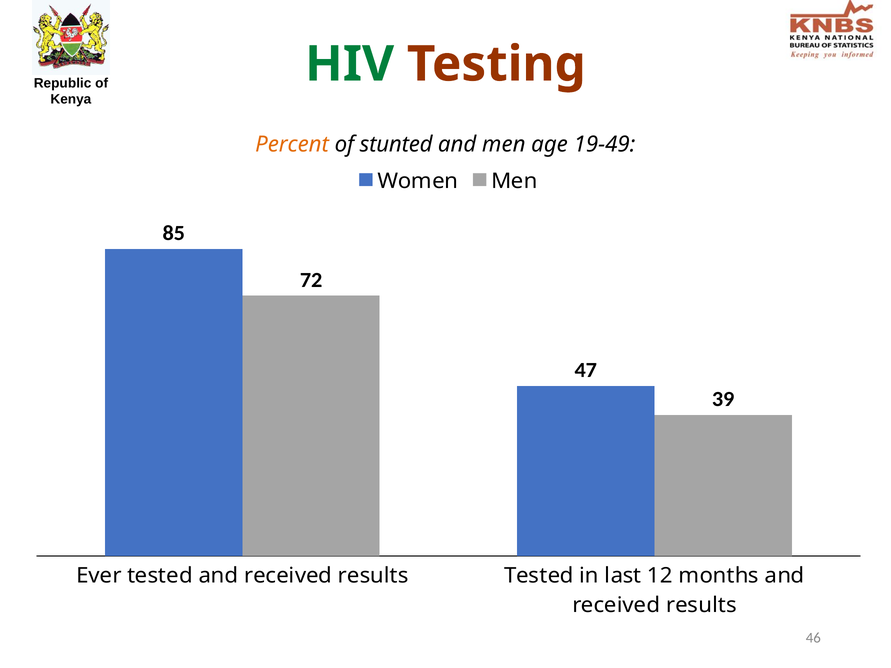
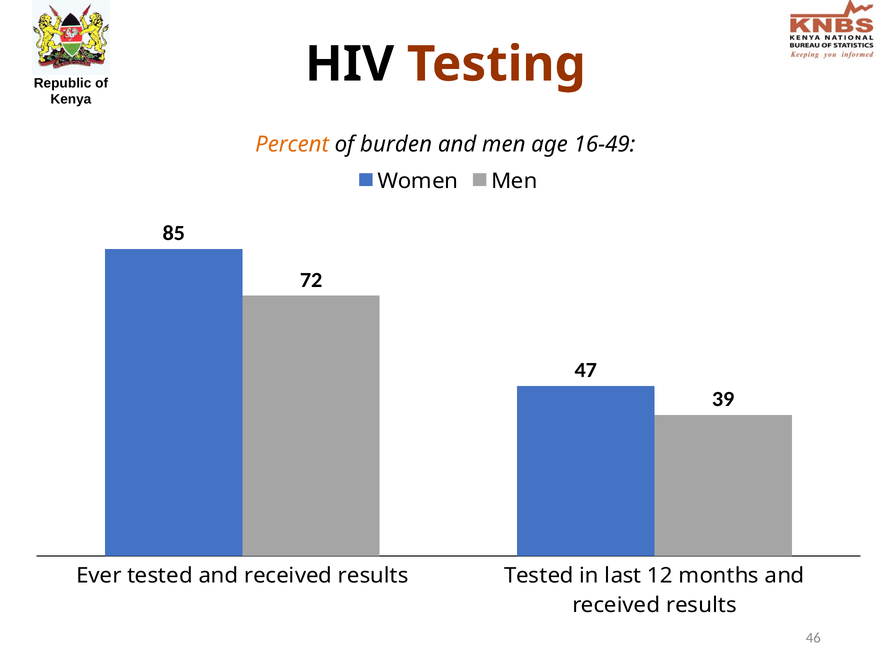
HIV colour: green -> black
stunted: stunted -> burden
19-49: 19-49 -> 16-49
